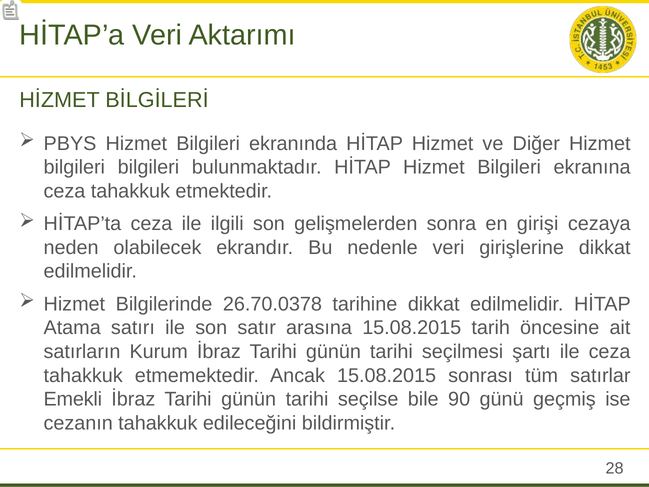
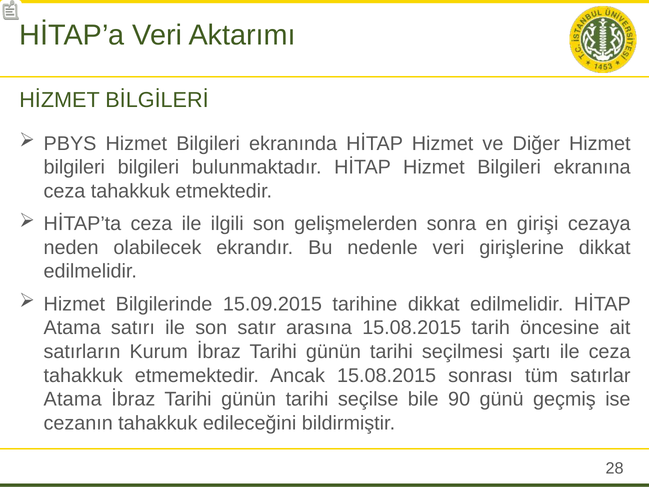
26.70.0378: 26.70.0378 -> 15.09.2015
Emekli at (73, 399): Emekli -> Atama
